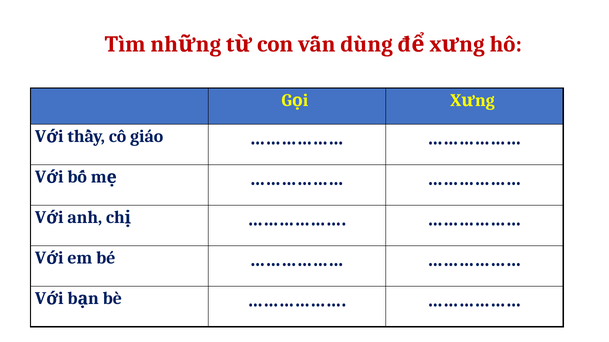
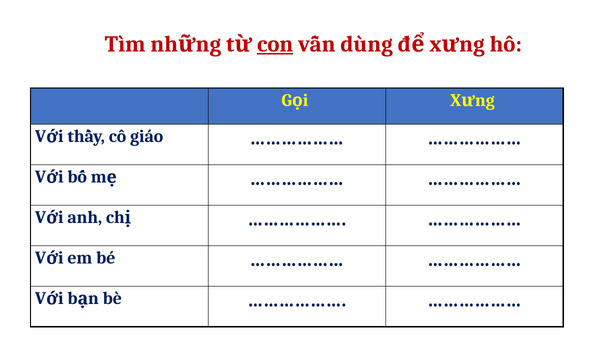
con underline: none -> present
